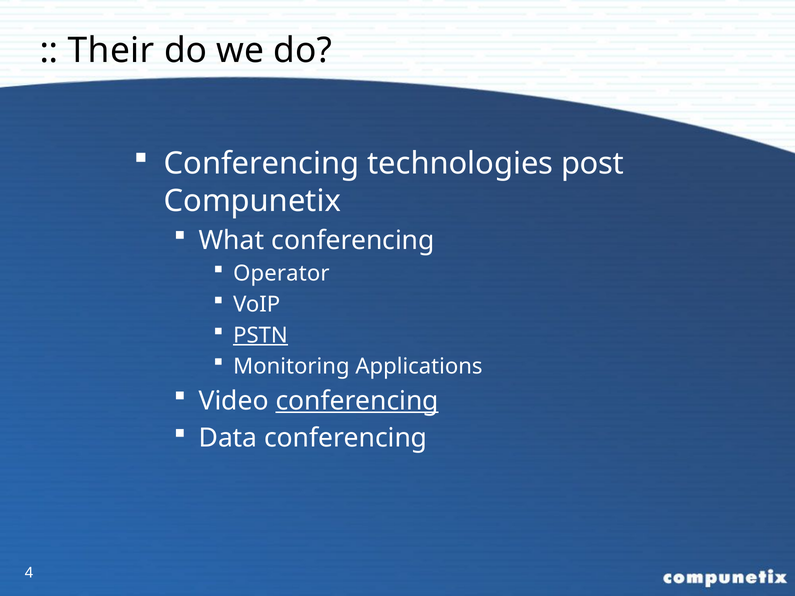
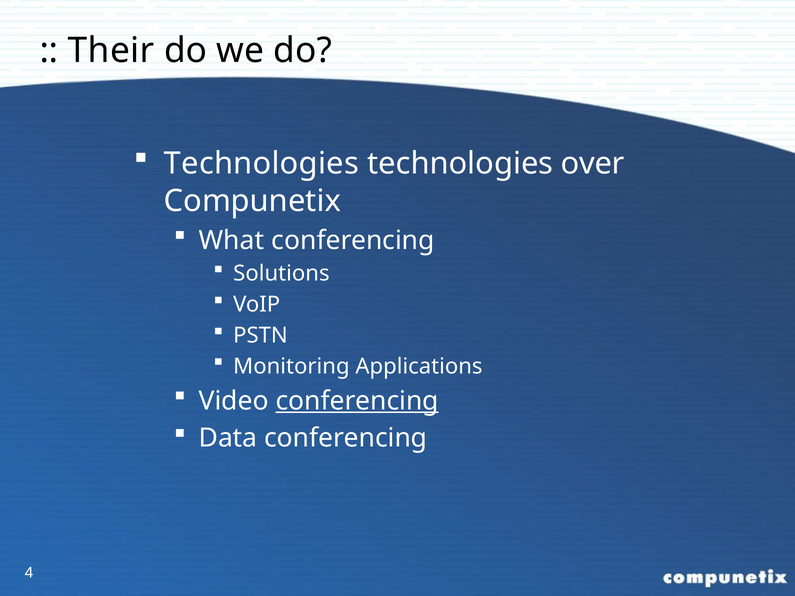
Conferencing at (262, 164): Conferencing -> Technologies
post: post -> over
Operator: Operator -> Solutions
PSTN underline: present -> none
